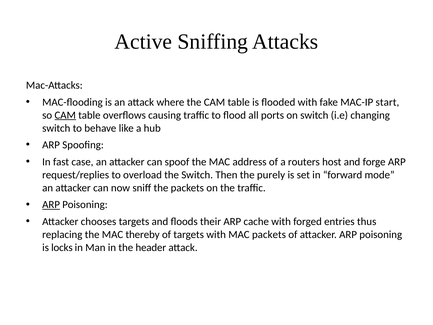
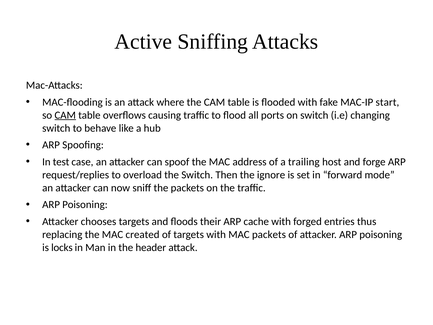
fast: fast -> test
routers: routers -> trailing
purely: purely -> ignore
ARP at (51, 205) underline: present -> none
thereby: thereby -> created
